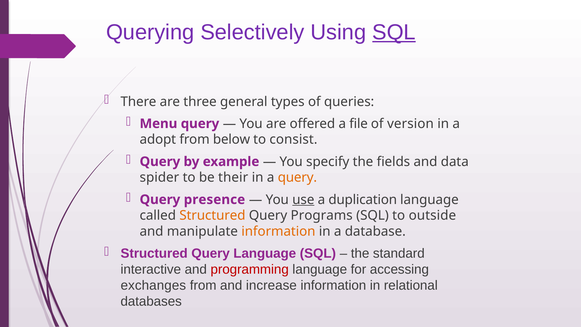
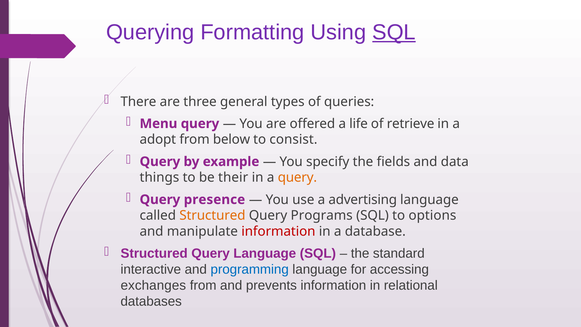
Selectively: Selectively -> Formatting
file: file -> life
version: version -> retrieve
spider: spider -> things
use underline: present -> none
duplication: duplication -> advertising
outside: outside -> options
information at (278, 231) colour: orange -> red
programming colour: red -> blue
increase: increase -> prevents
